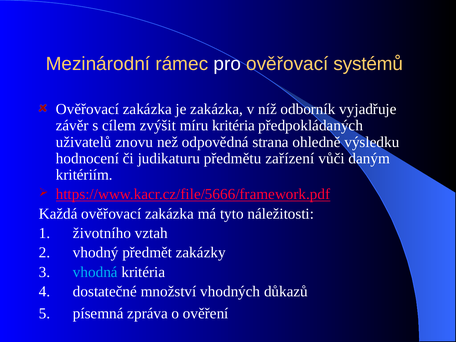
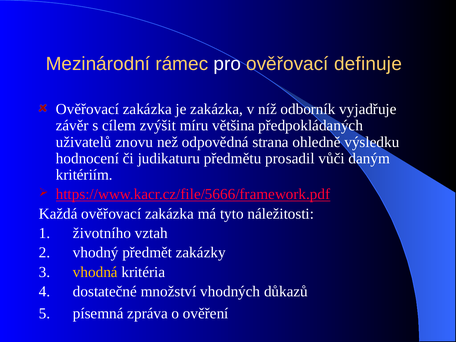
systémů: systémů -> definuje
míru kritéria: kritéria -> většina
zařízení: zařízení -> prosadil
vhodná colour: light blue -> yellow
